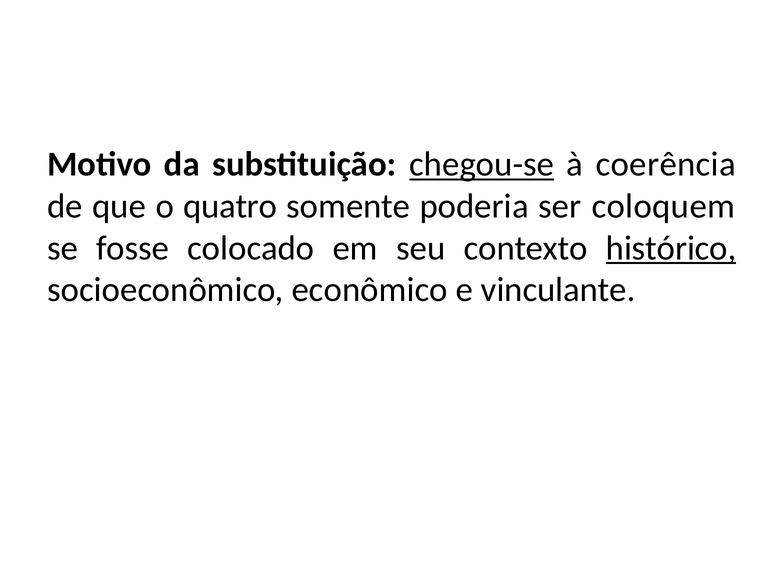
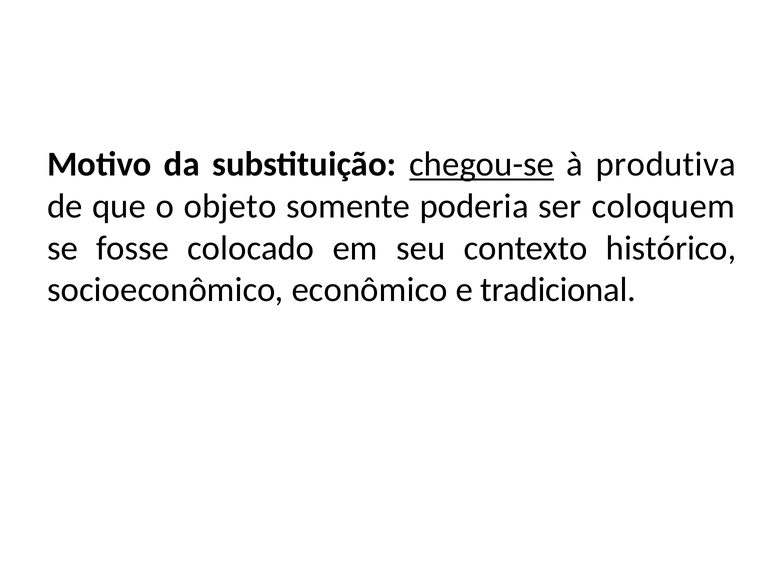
coerência: coerência -> produtiva
quatro: quatro -> objeto
histórico underline: present -> none
vinculante: vinculante -> tradicional
